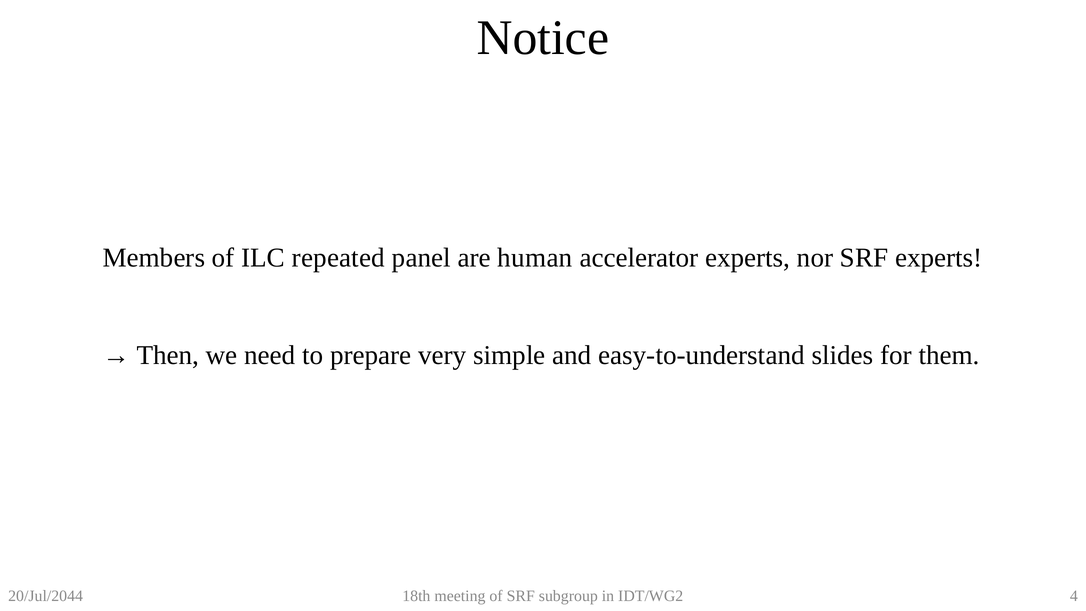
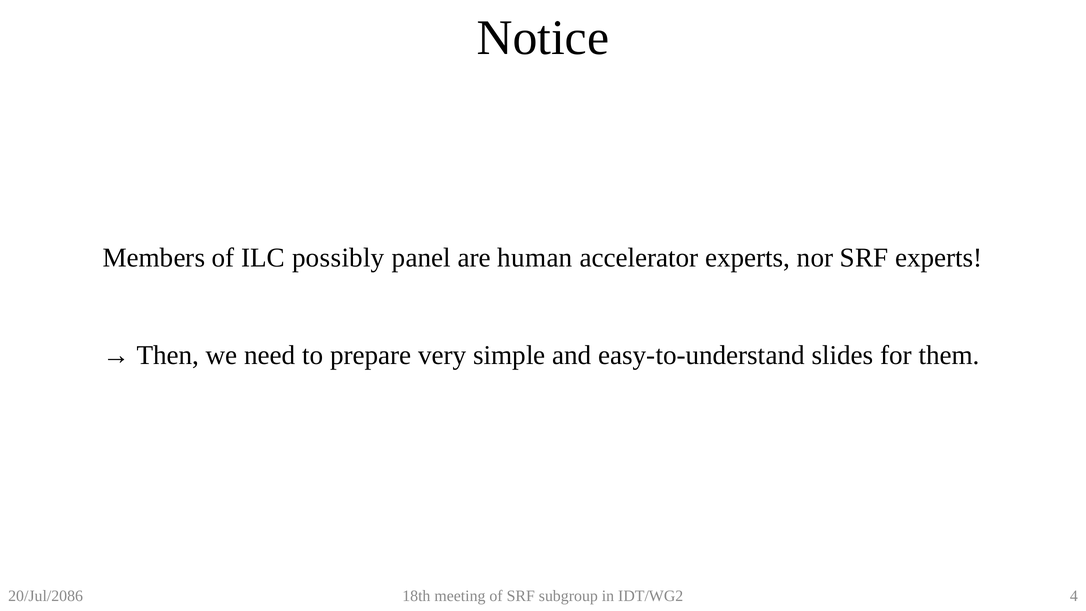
repeated: repeated -> possibly
20/Jul/2044: 20/Jul/2044 -> 20/Jul/2086
